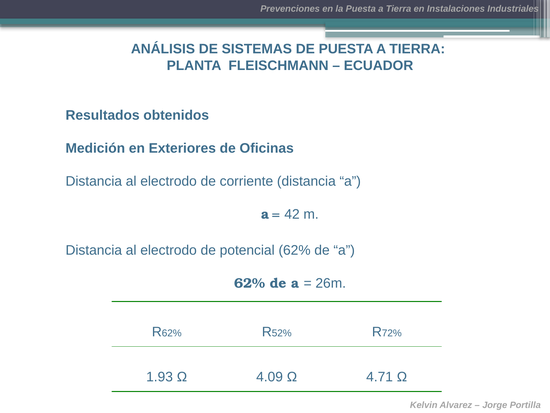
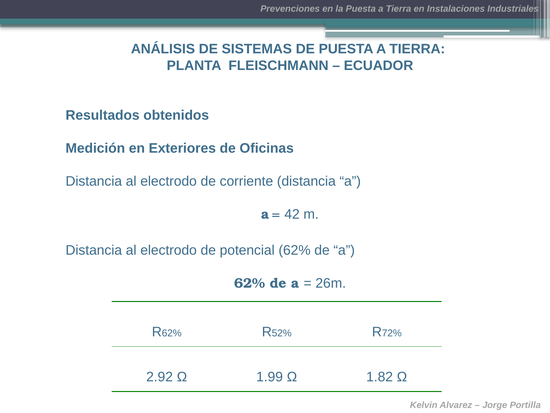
1.93: 1.93 -> 2.92
4.09: 4.09 -> 1.99
4.71: 4.71 -> 1.82
